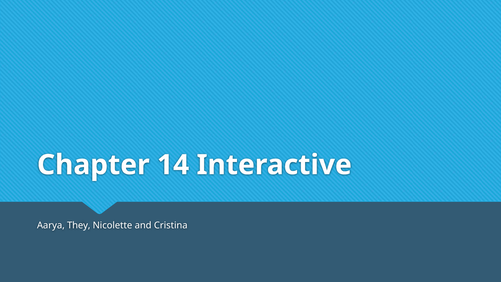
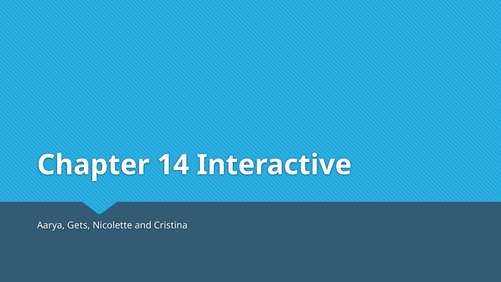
They: They -> Gets
